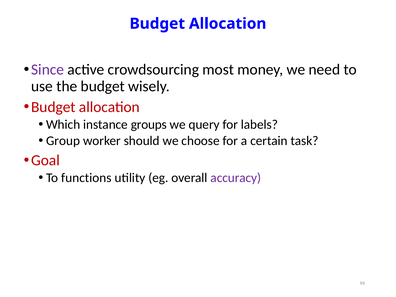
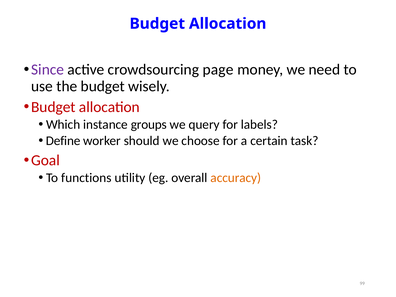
most: most -> page
Group: Group -> Define
accuracy colour: purple -> orange
